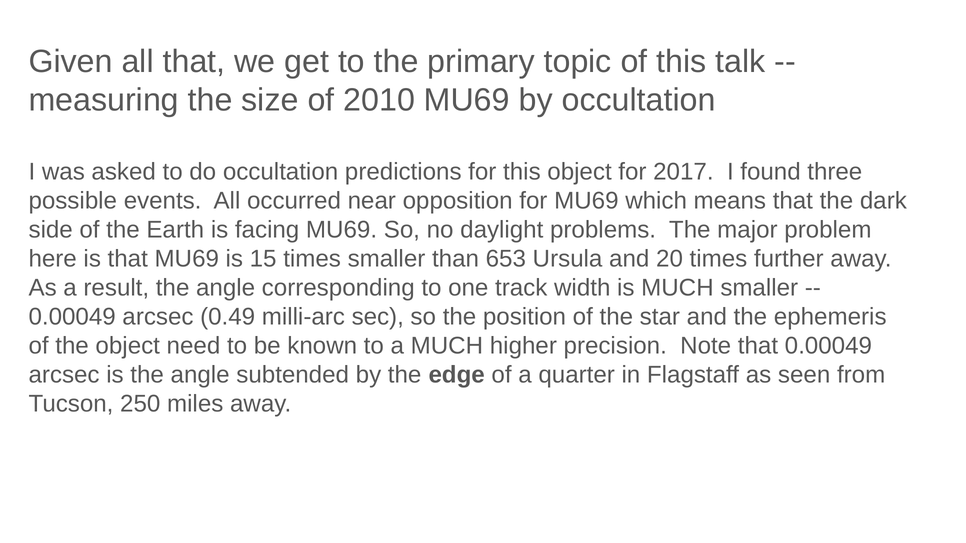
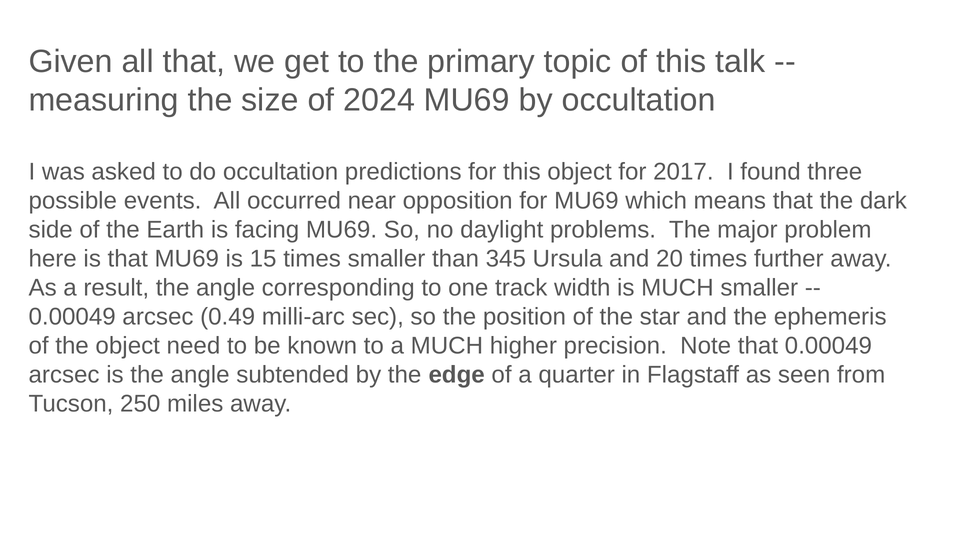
2010: 2010 -> 2024
653: 653 -> 345
